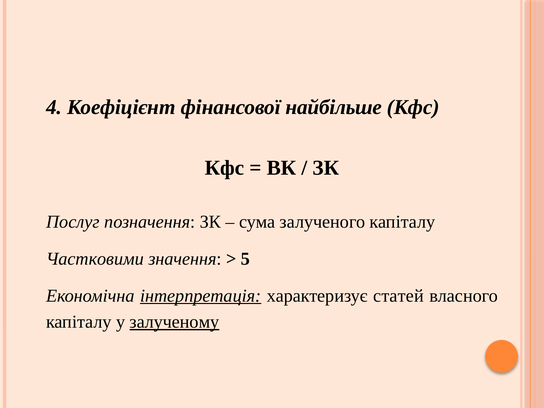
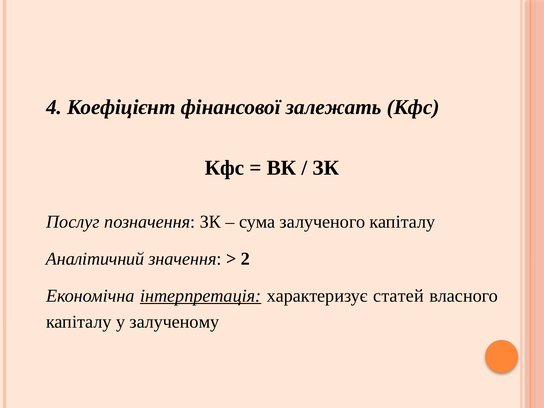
найбільше: найбільше -> залежать
Частковими: Частковими -> Аналітичний
5: 5 -> 2
залученому underline: present -> none
